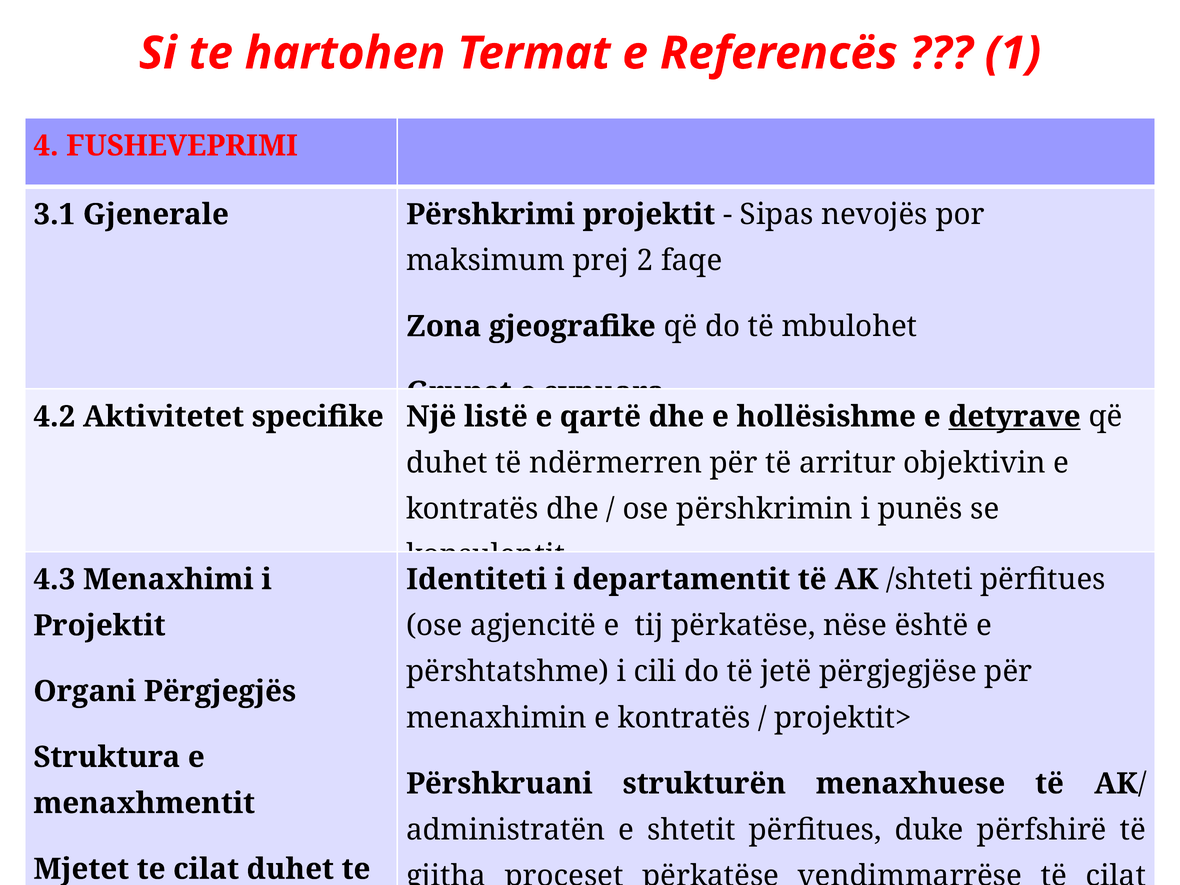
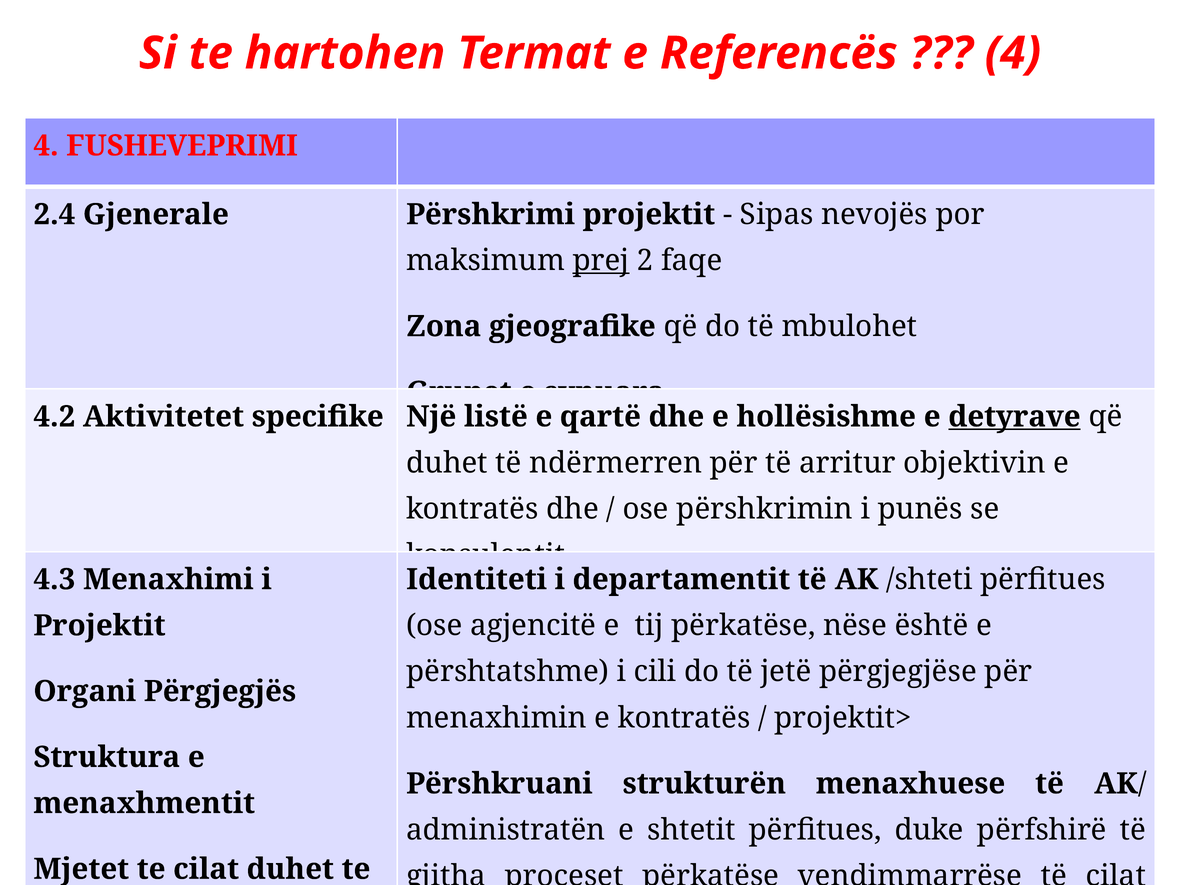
1 at (1013, 53): 1 -> 4
3.1: 3.1 -> 2.4
prej underline: none -> present
